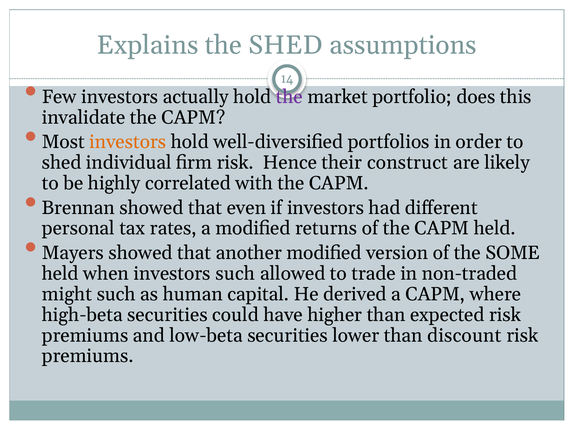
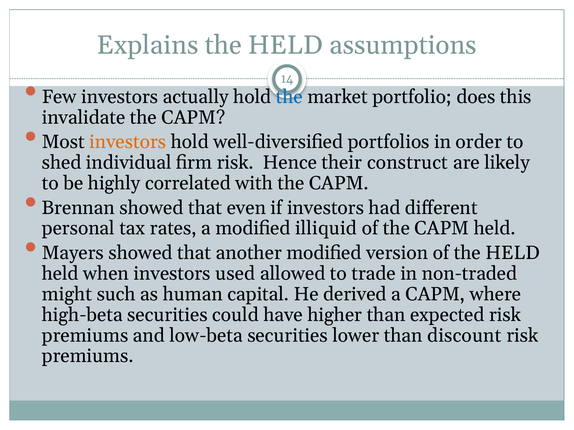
SHED at (286, 45): SHED -> HELD
the at (289, 97) colour: purple -> blue
returns: returns -> illiquid
of the SOME: SOME -> HELD
investors such: such -> used
